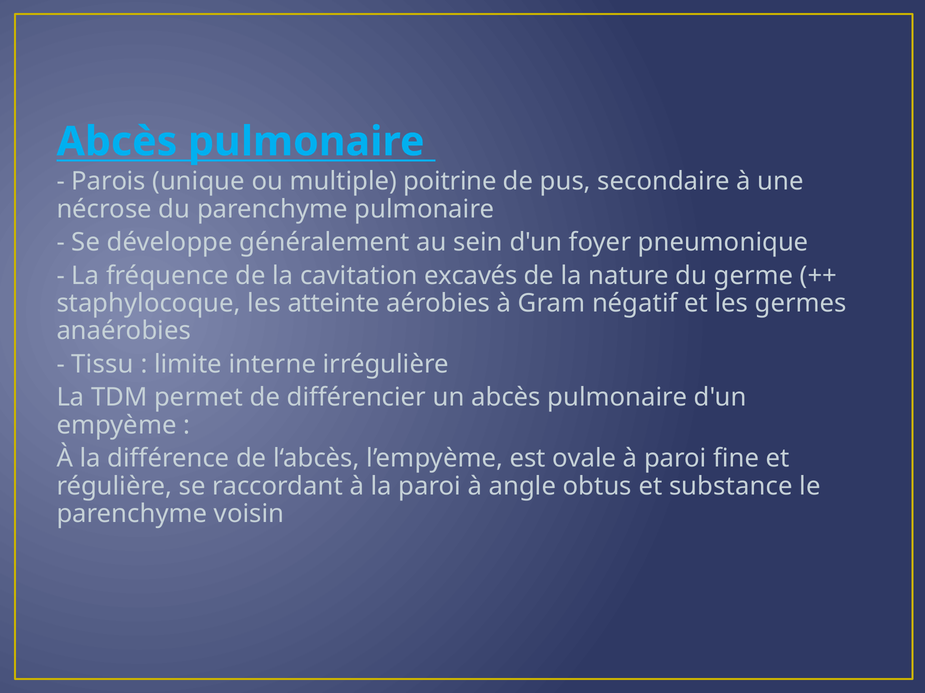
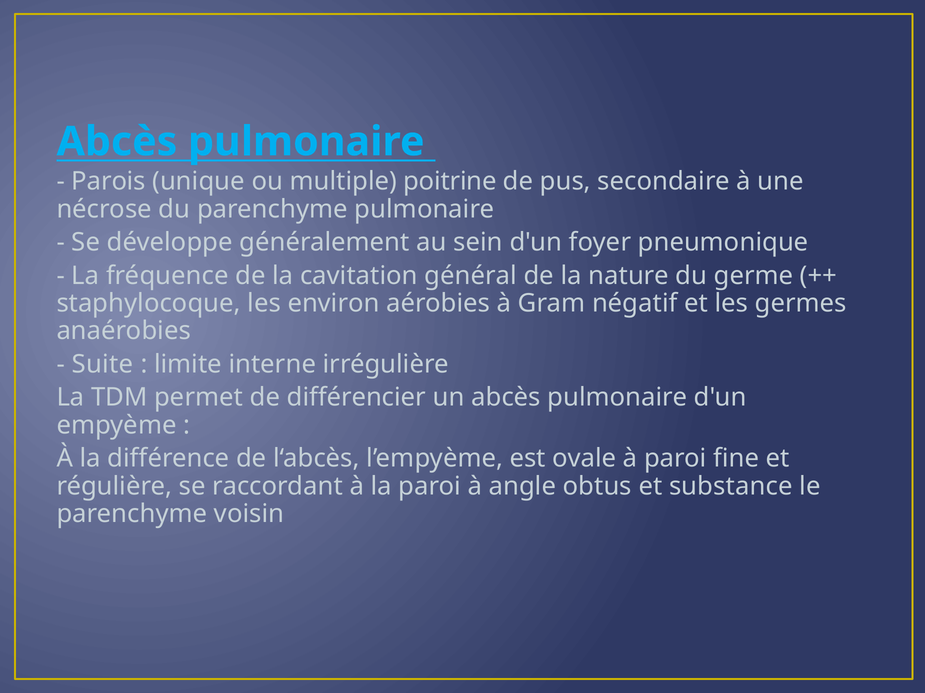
excavés: excavés -> général
atteinte: atteinte -> environ
Tissu: Tissu -> Suite
